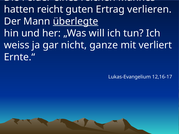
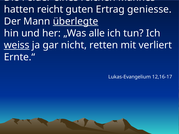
verlieren: verlieren -> geniesse
will: will -> alle
weiss underline: none -> present
ganze: ganze -> retten
